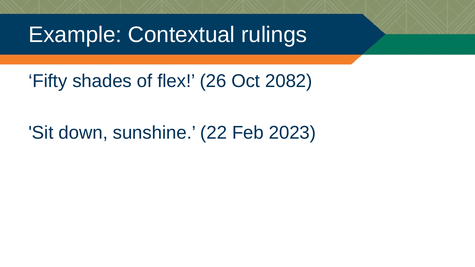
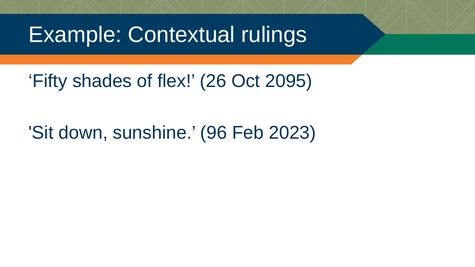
2082: 2082 -> 2095
22: 22 -> 96
